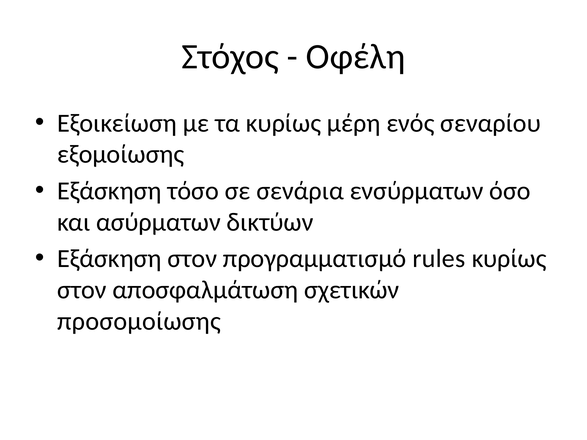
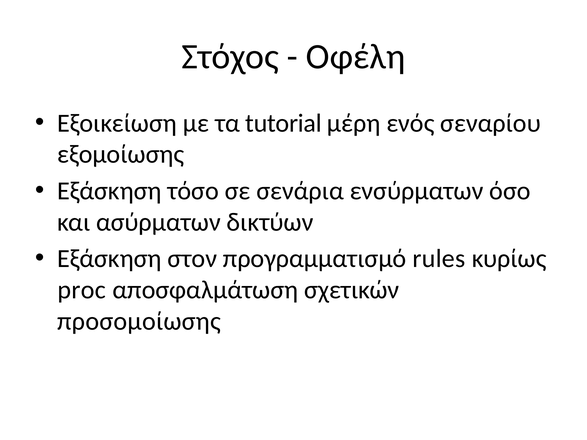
τα κυρίως: κυρίως -> tutorial
στον at (82, 290): στον -> proc
